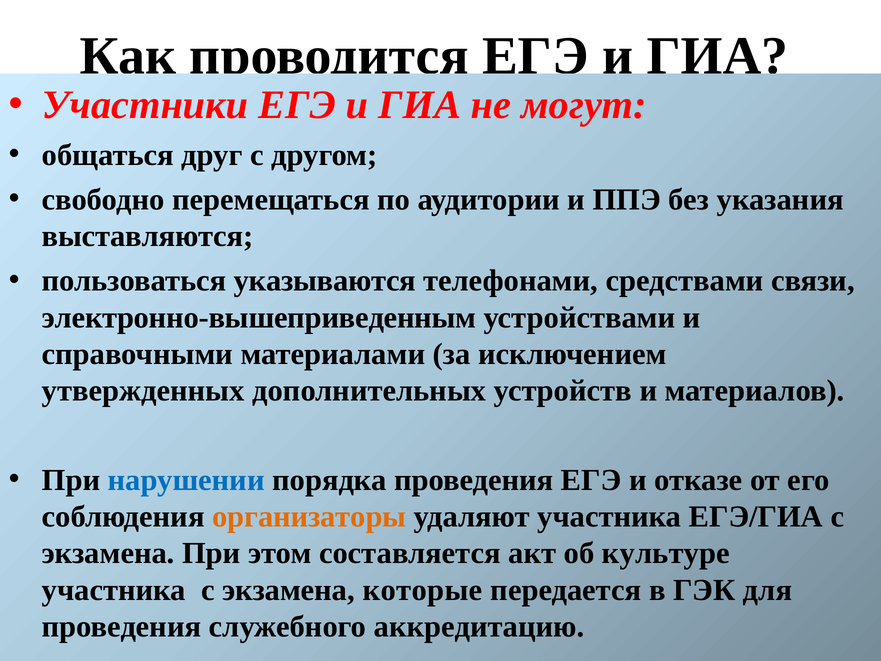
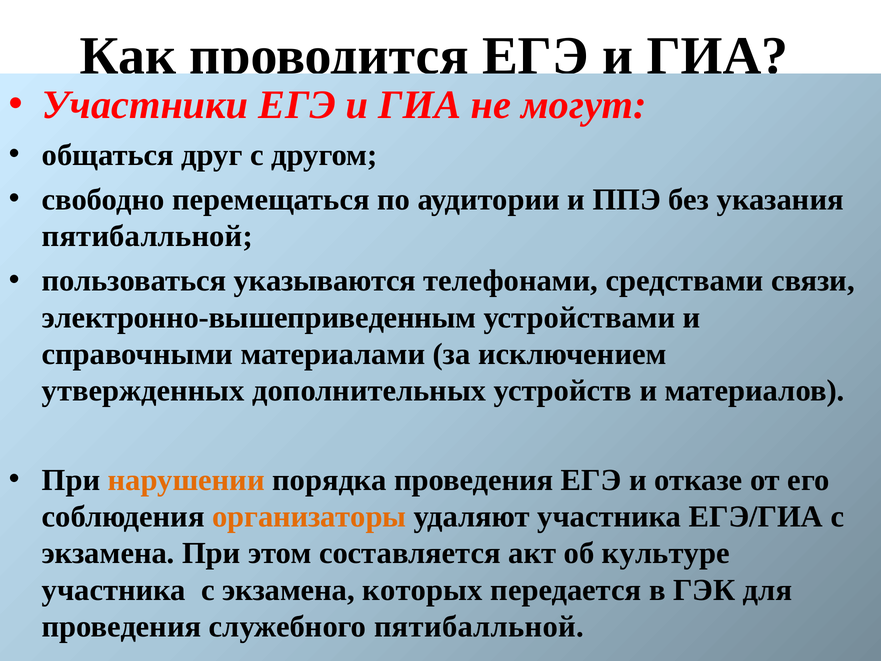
выставляются at (148, 236): выставляются -> пятибалльной
нарушении colour: blue -> orange
которые: которые -> которых
служебного аккредитацию: аккредитацию -> пятибалльной
